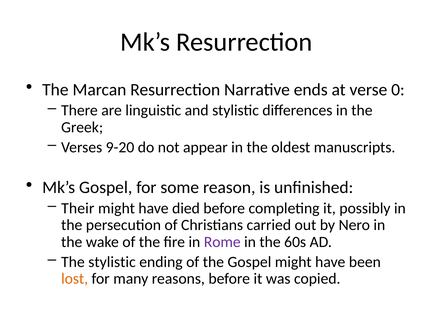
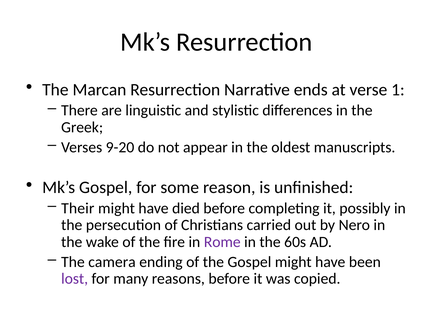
0: 0 -> 1
The stylistic: stylistic -> camera
lost colour: orange -> purple
